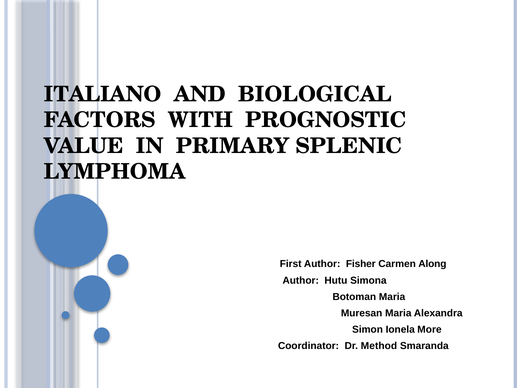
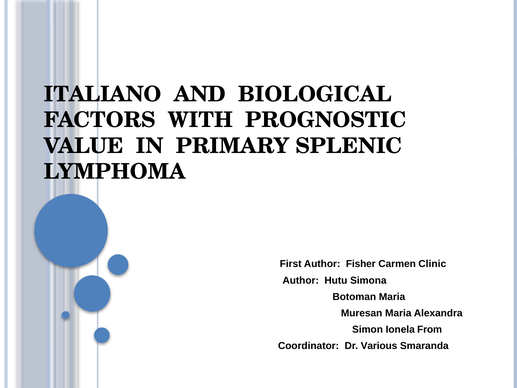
Along: Along -> Clinic
More: More -> From
Method: Method -> Various
